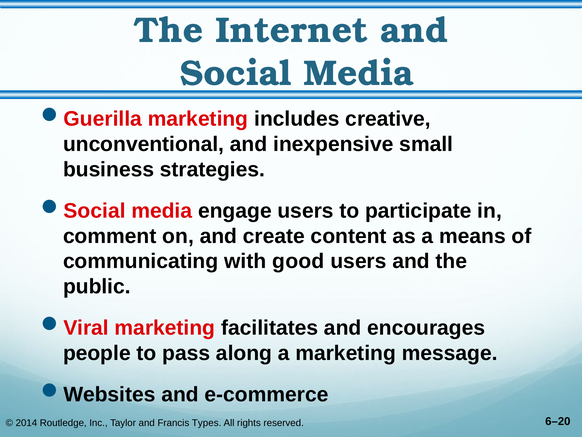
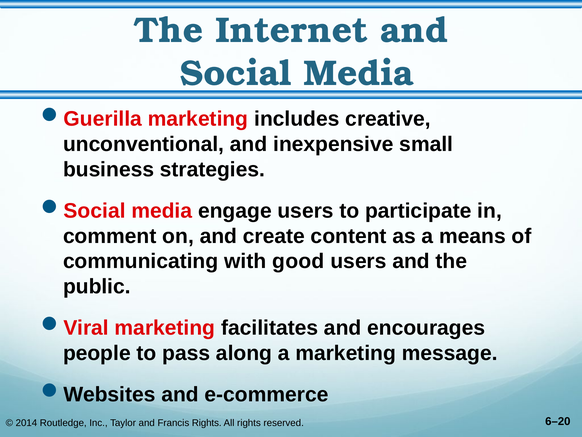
Francis Types: Types -> Rights
